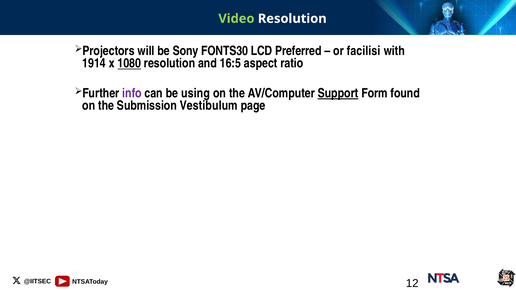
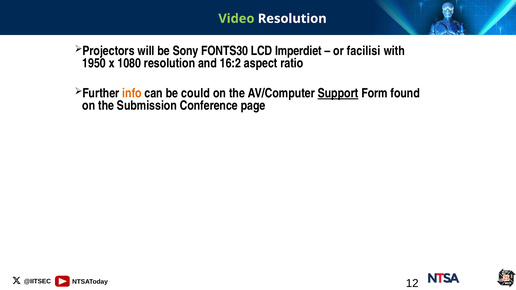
Preferred: Preferred -> Imperdiet
1914: 1914 -> 1950
1080 underline: present -> none
16:5: 16:5 -> 16:2
info colour: purple -> orange
using: using -> could
Vestibulum: Vestibulum -> Conference
